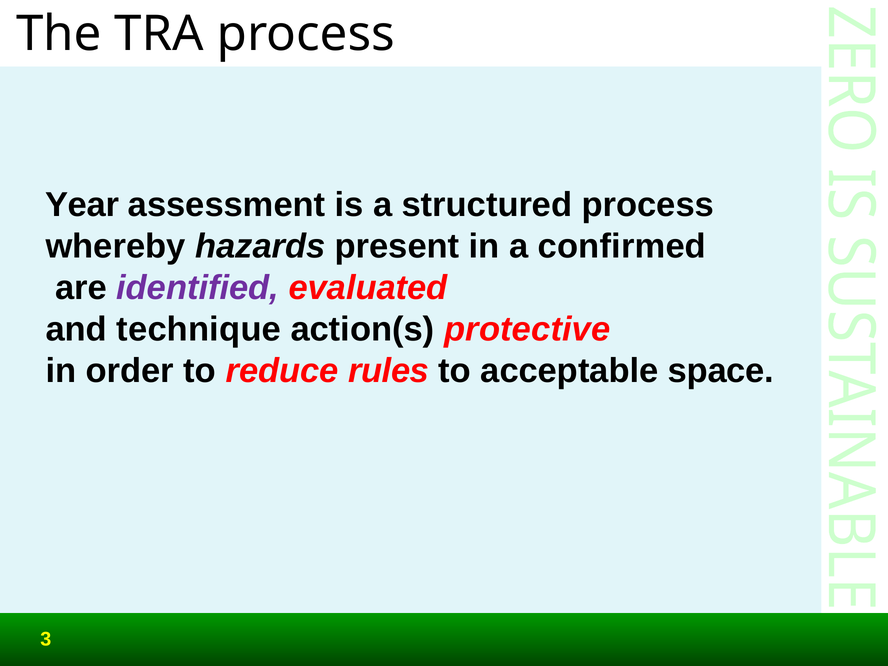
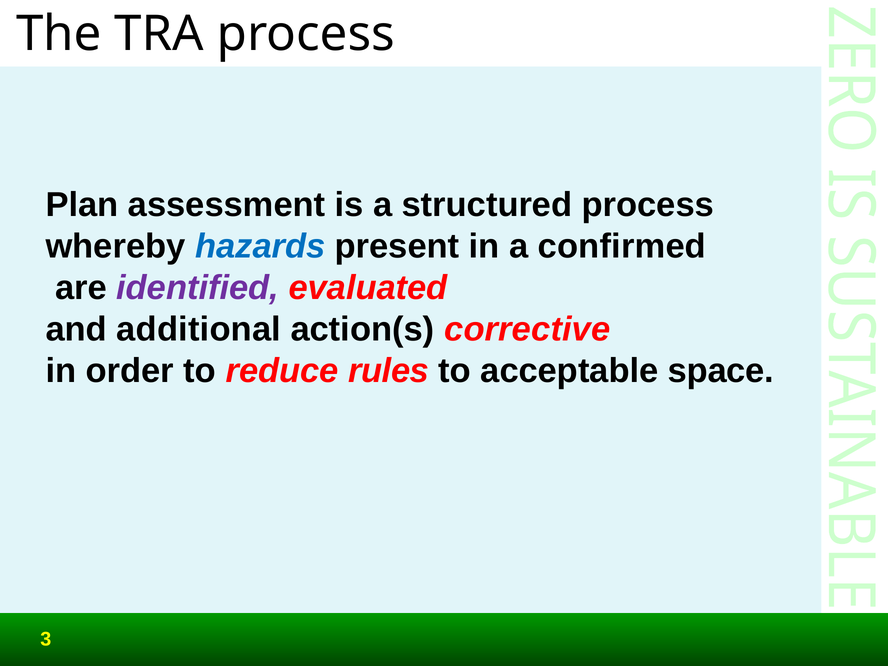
Year: Year -> Plan
hazards colour: black -> blue
technique: technique -> additional
protective: protective -> corrective
